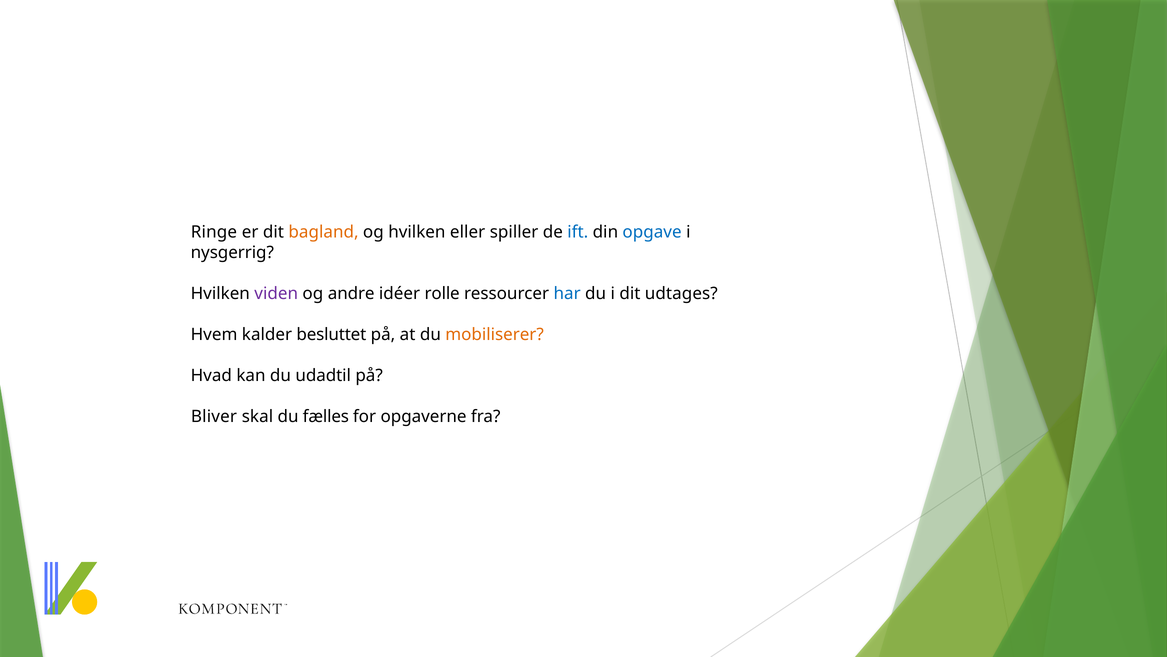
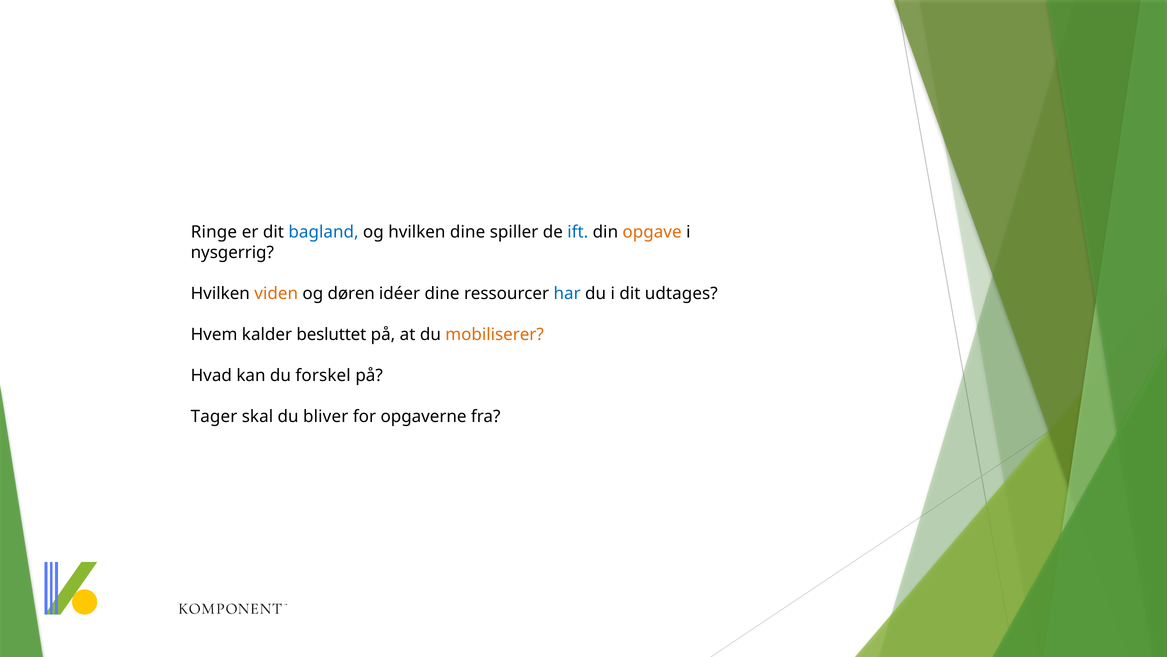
bagland colour: orange -> blue
hvilken eller: eller -> dine
opgave colour: blue -> orange
viden colour: purple -> orange
andre: andre -> døren
idéer rolle: rolle -> dine
udadtil: udadtil -> forskel
Bliver: Bliver -> Tager
fælles: fælles -> bliver
